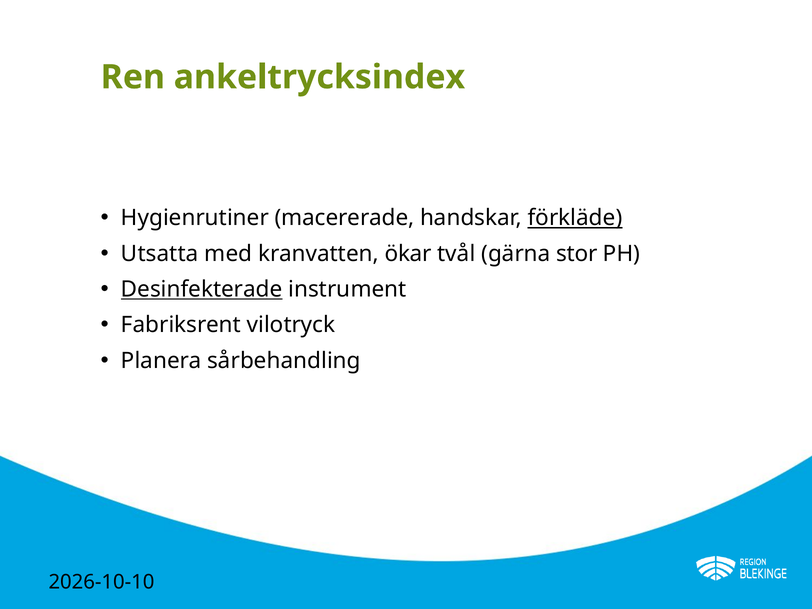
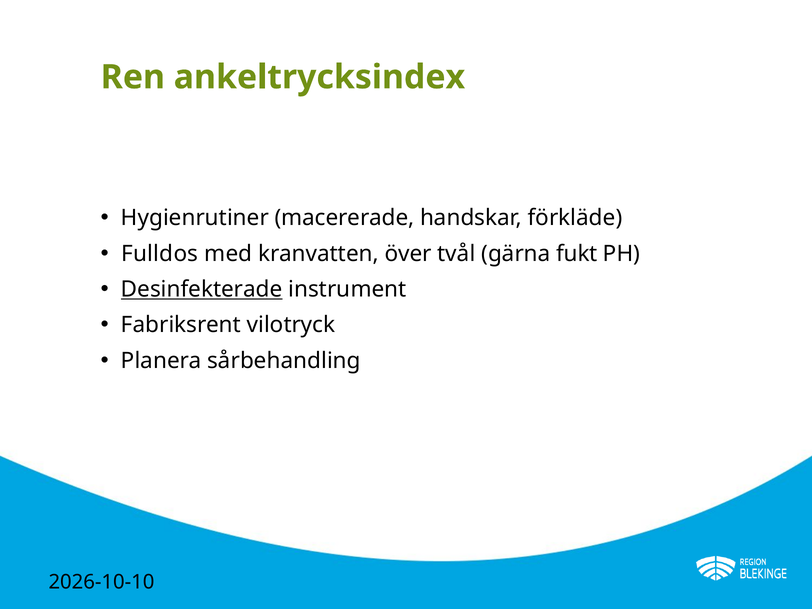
förkläde underline: present -> none
Utsatta: Utsatta -> Fulldos
ökar: ökar -> över
stor: stor -> fukt
